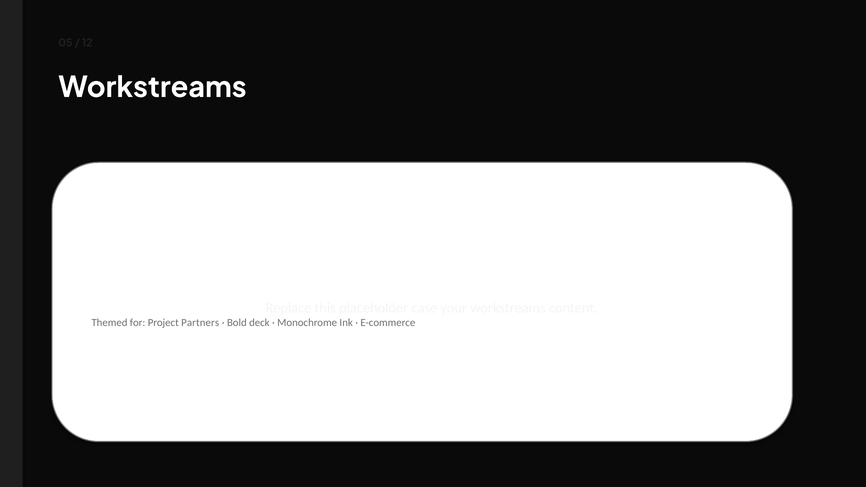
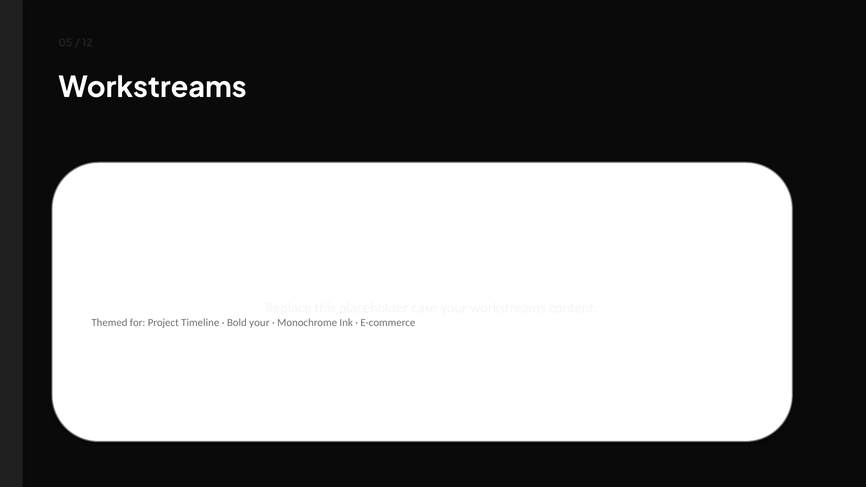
Partners: Partners -> Timeline
Bold deck: deck -> your
